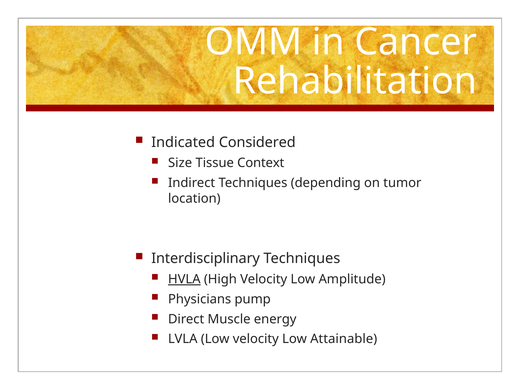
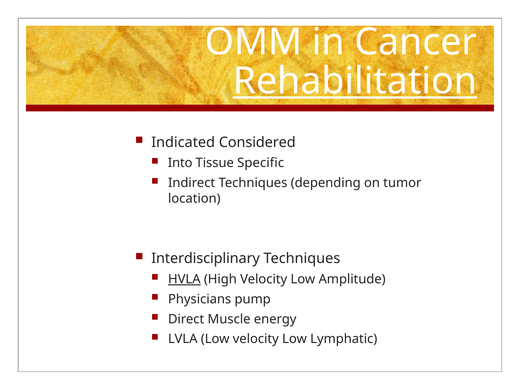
Rehabilitation underline: none -> present
Size: Size -> Into
Context: Context -> Specific
Attainable: Attainable -> Lymphatic
